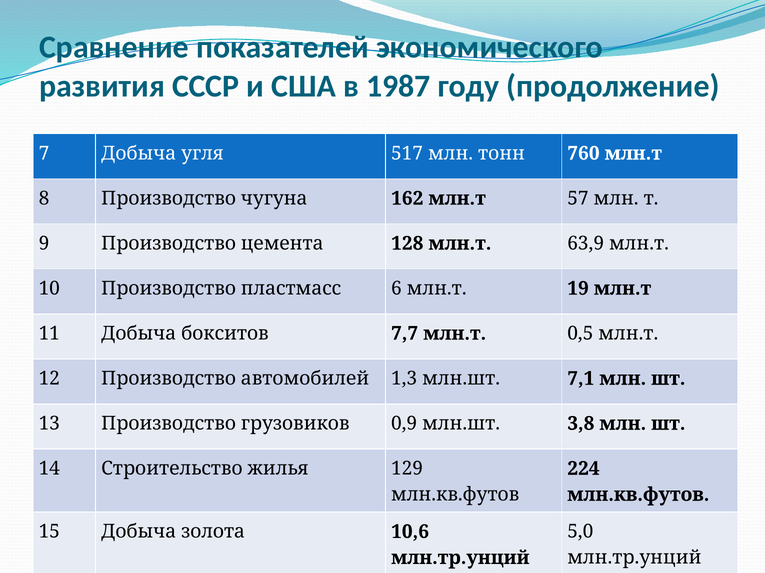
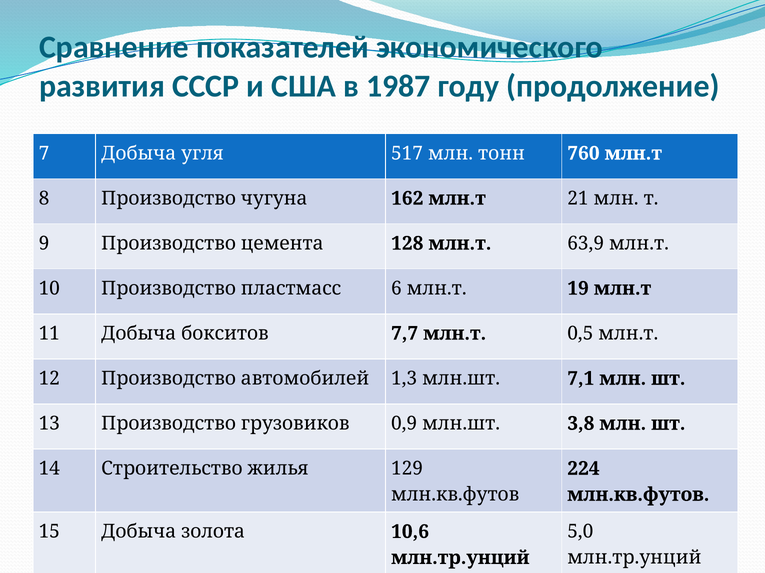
57: 57 -> 21
